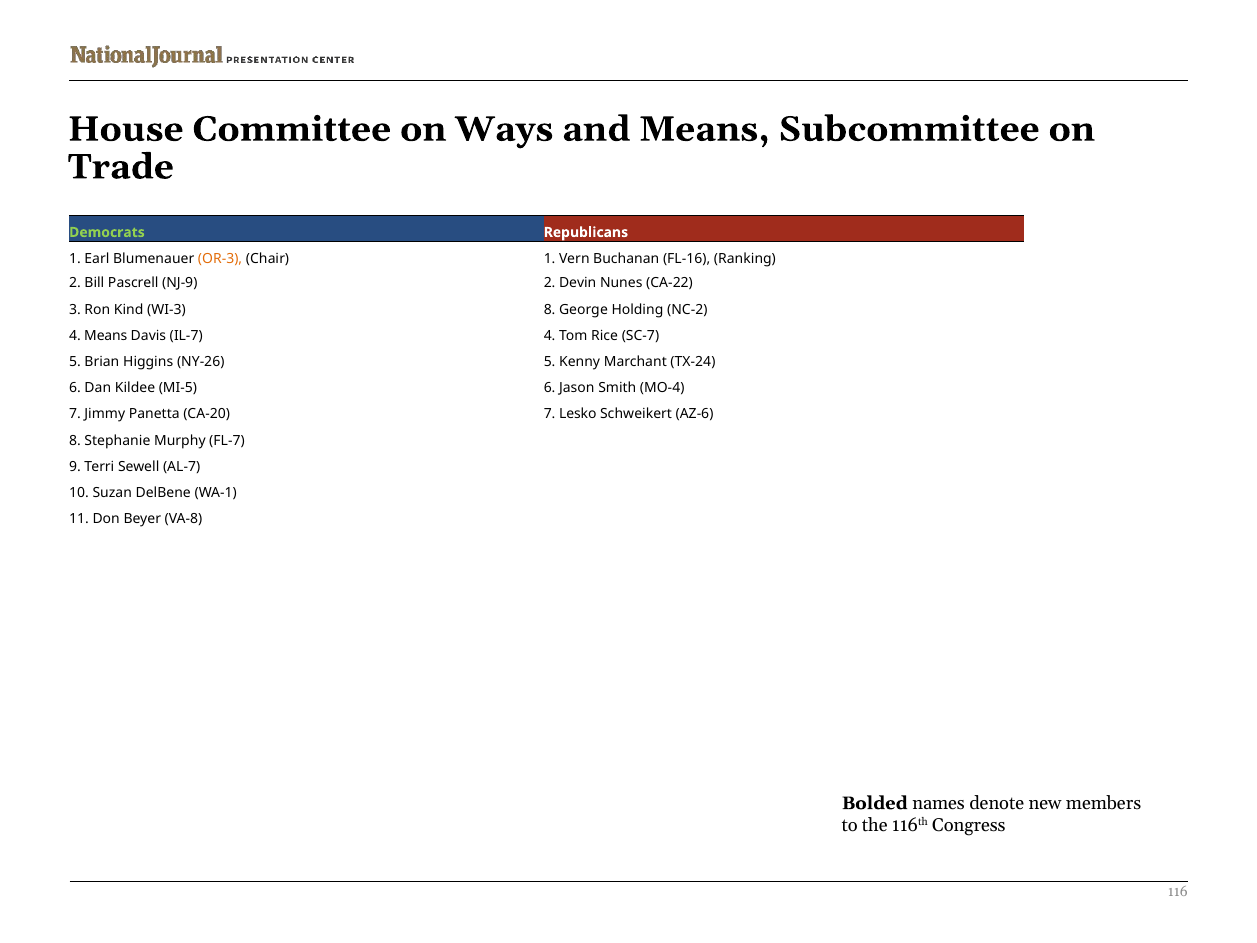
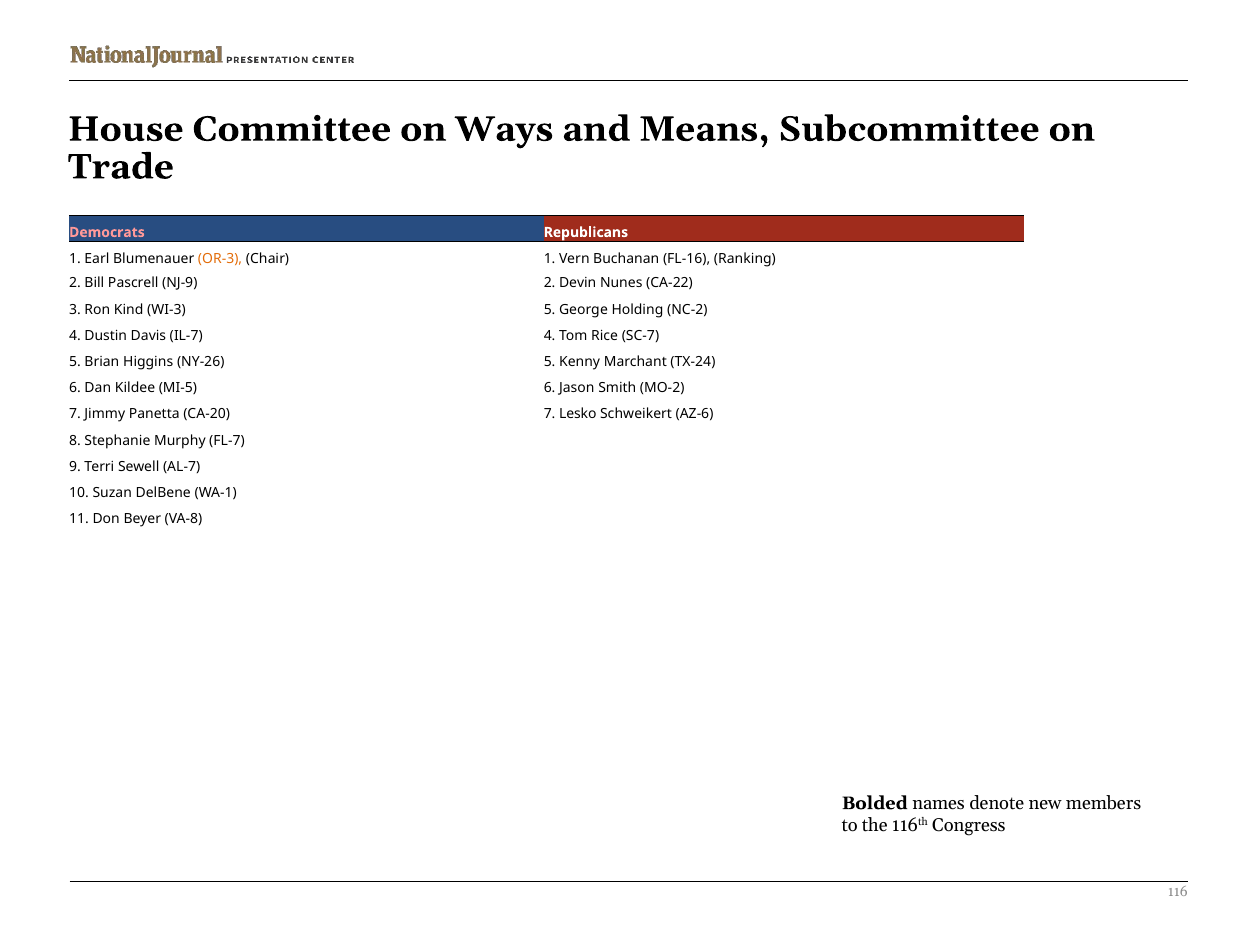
Democrats colour: light green -> pink
WI-3 8: 8 -> 5
4 Means: Means -> Dustin
MO-4: MO-4 -> MO-2
